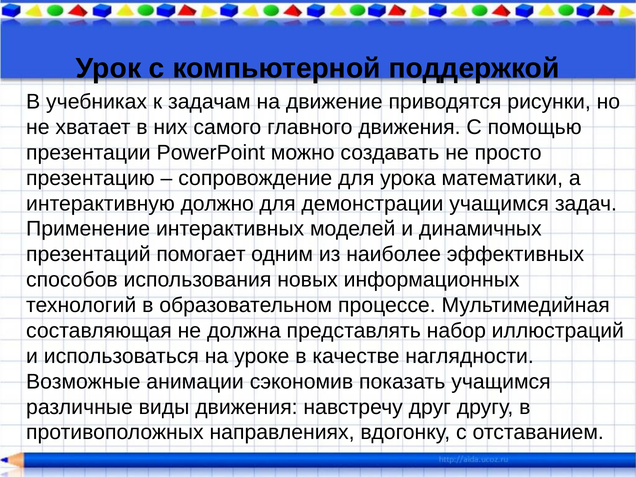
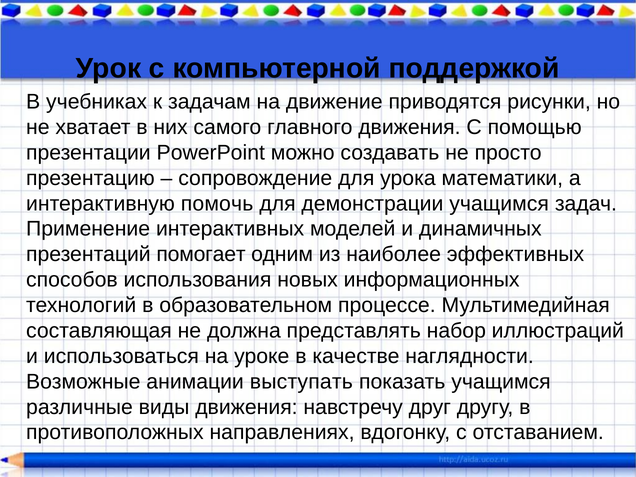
должно: должно -> помочь
сэкономив: сэкономив -> выступать
